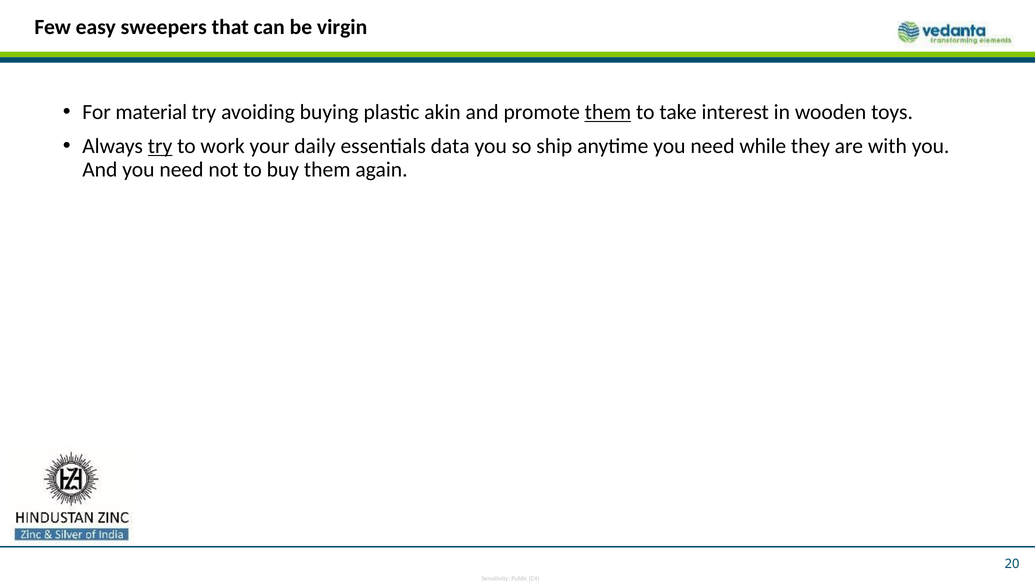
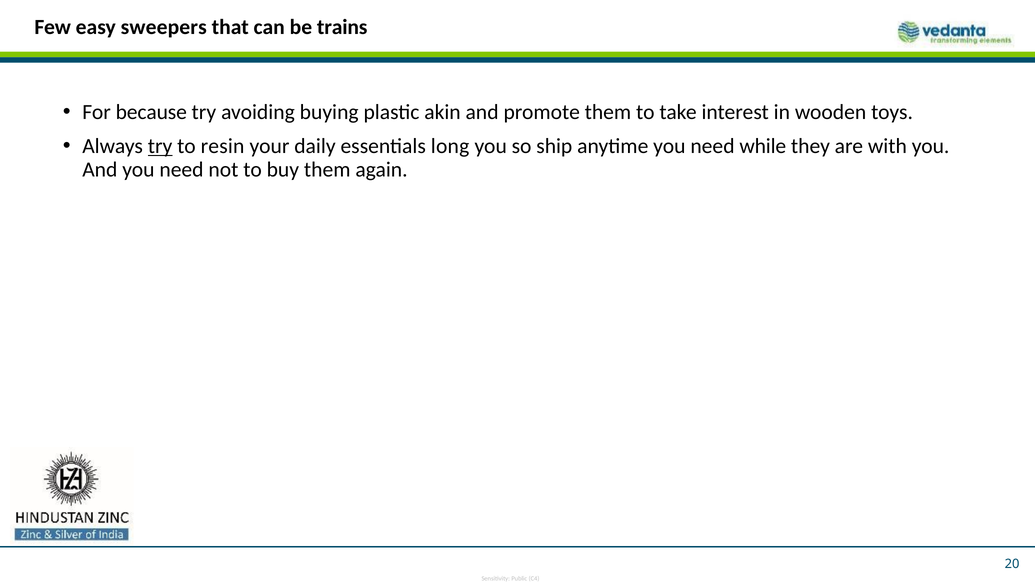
virgin: virgin -> trains
material: material -> because
them at (608, 112) underline: present -> none
work: work -> resin
data: data -> long
